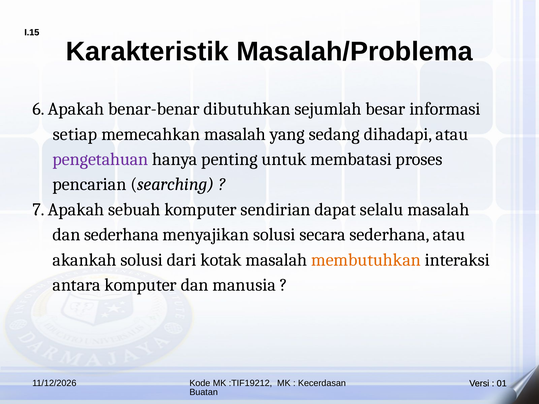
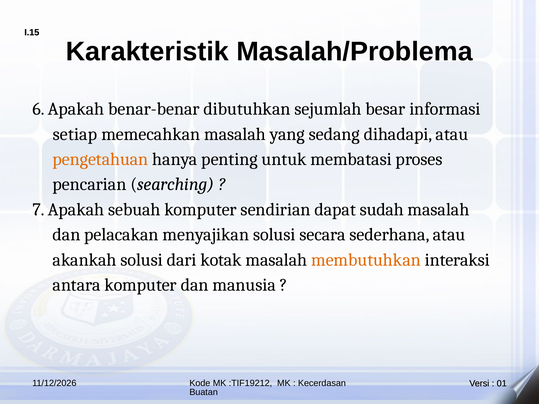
pengetahuan colour: purple -> orange
selalu: selalu -> sudah
dan sederhana: sederhana -> pelacakan
